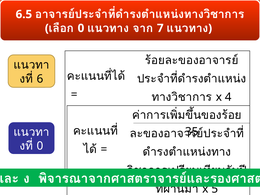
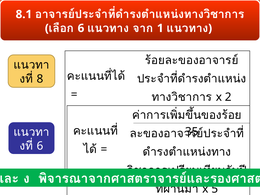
6.5: 6.5 -> 8.1
0 at (81, 28): 0 -> 6
7: 7 -> 1
6: 6 -> 8
4: 4 -> 2
0 at (40, 146): 0 -> 6
